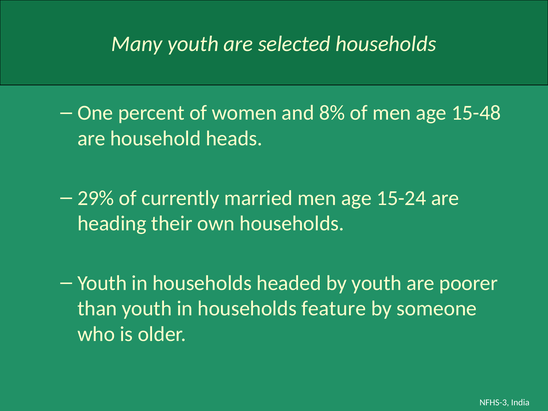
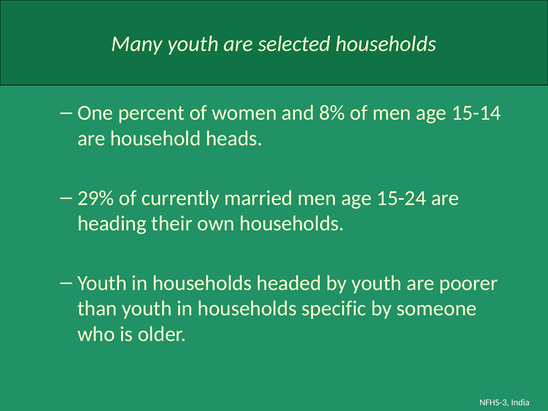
15-48: 15-48 -> 15-14
feature: feature -> specific
